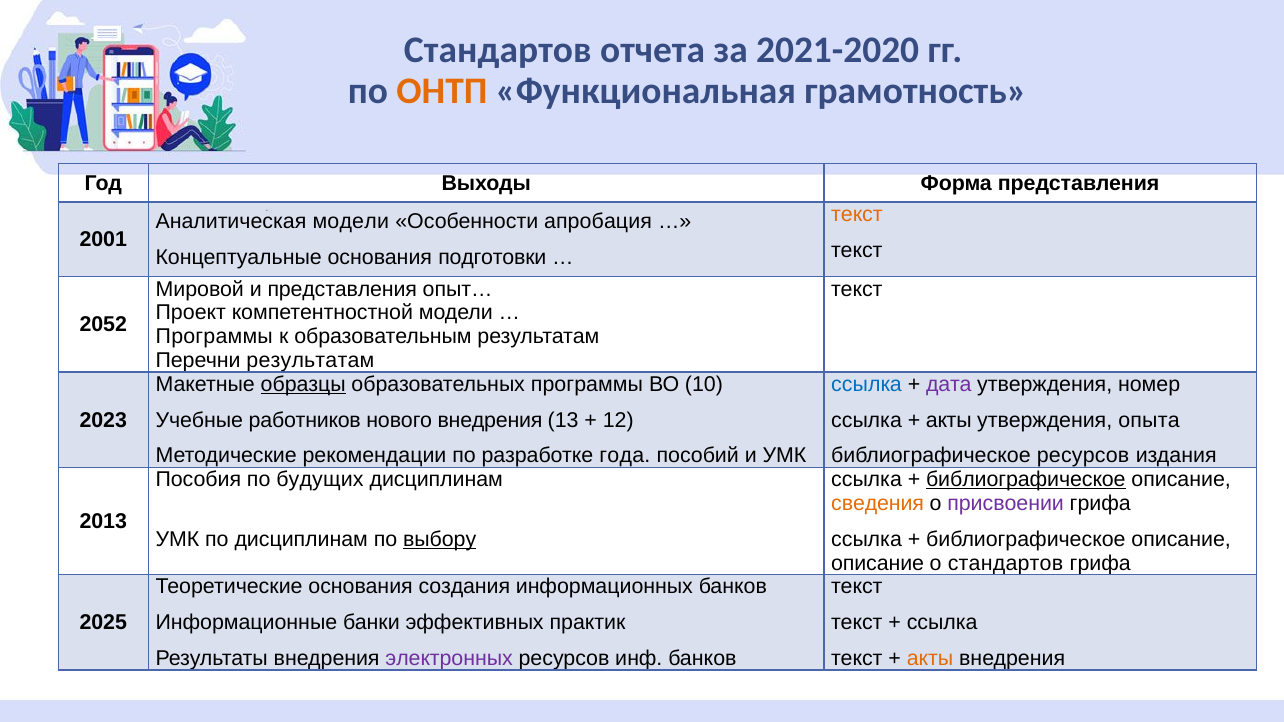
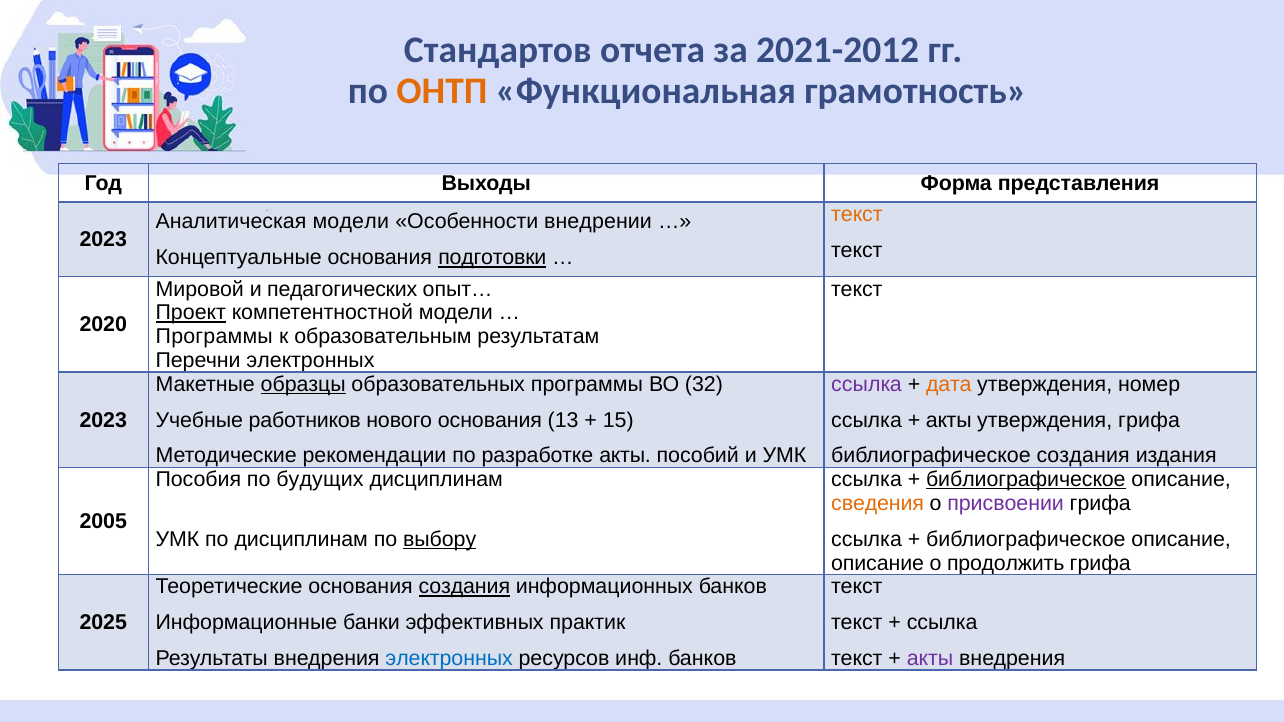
2021-2020: 2021-2020 -> 2021-2012
апробация: апробация -> внедрении
2001 at (103, 240): 2001 -> 2023
подготовки underline: none -> present
и представления: представления -> педагогических
Проект underline: none -> present
2052: 2052 -> 2020
Перечни результатам: результатам -> электронных
10: 10 -> 32
ссылка at (867, 384) colour: blue -> purple
дата colour: purple -> orange
нового внедрения: внедрения -> основания
12: 12 -> 15
утверждения опыта: опыта -> грифа
разработке года: года -> акты
библиографическое ресурсов: ресурсов -> создания
2013: 2013 -> 2005
о стандартов: стандартов -> продолжить
создания at (464, 587) underline: none -> present
электронных at (449, 659) colour: purple -> blue
акты at (930, 659) colour: orange -> purple
